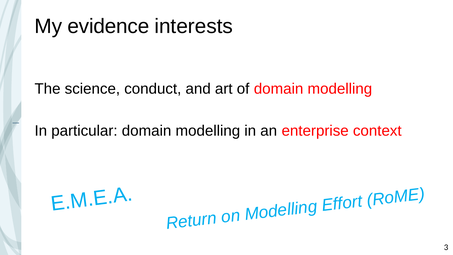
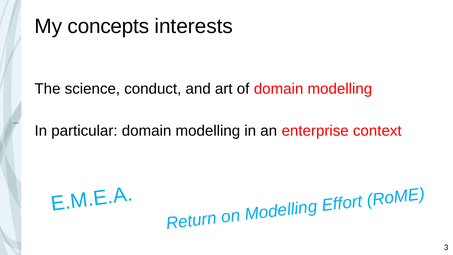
evidence: evidence -> concepts
